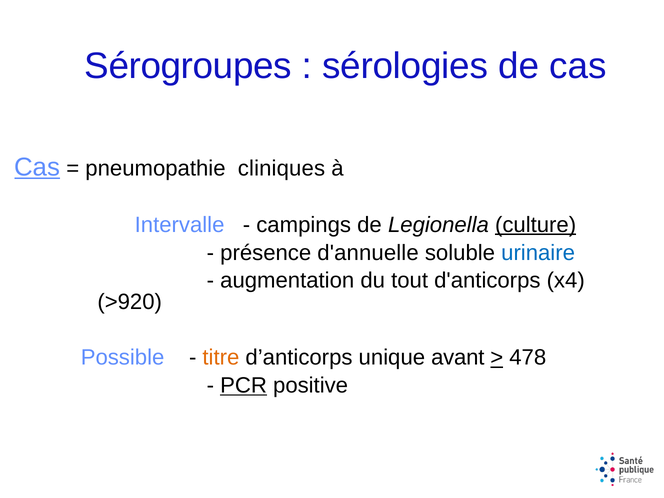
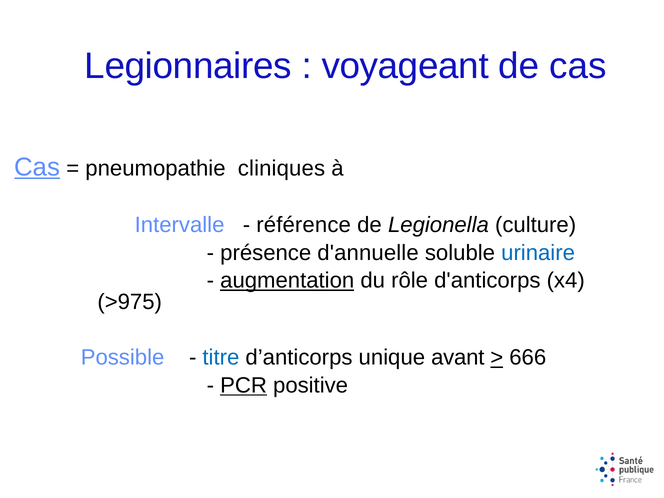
Sérogroupes: Sérogroupes -> Legionnaires
sérologies: sérologies -> voyageant
campings: campings -> référence
culture underline: present -> none
augmentation underline: none -> present
tout: tout -> rôle
>920: >920 -> >975
titre colour: orange -> blue
478: 478 -> 666
